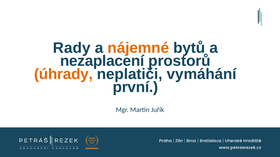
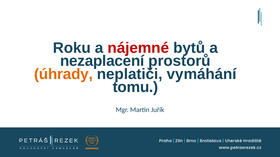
Rady: Rady -> Roku
nájemné colour: orange -> red
první: první -> tomu
